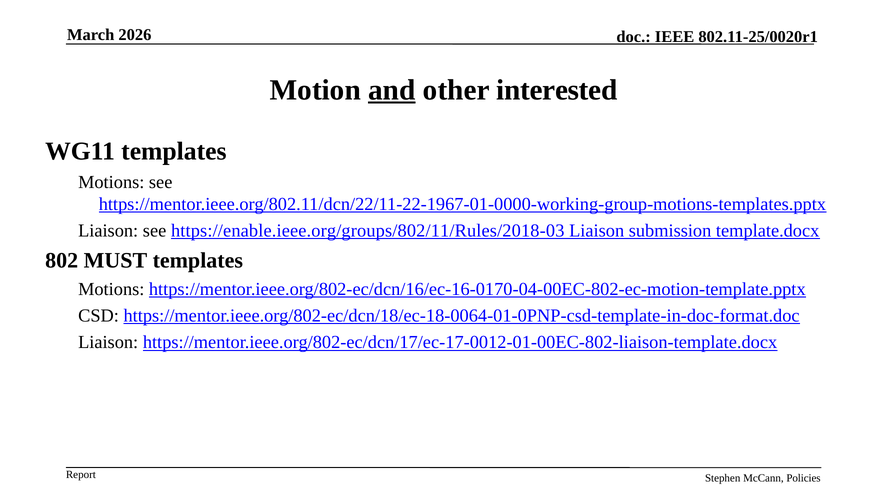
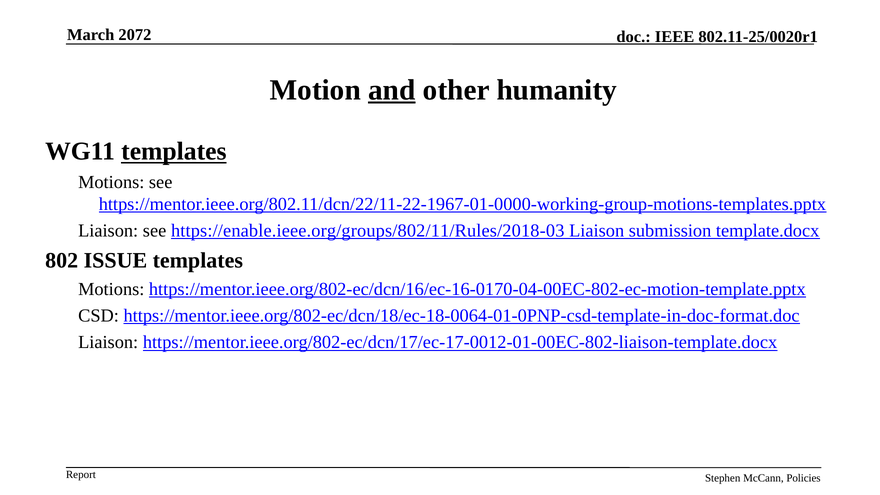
2026: 2026 -> 2072
interested: interested -> humanity
templates at (174, 151) underline: none -> present
MUST: MUST -> ISSUE
